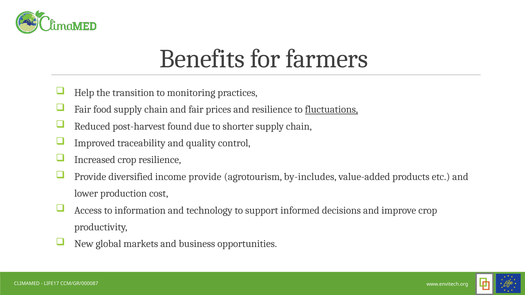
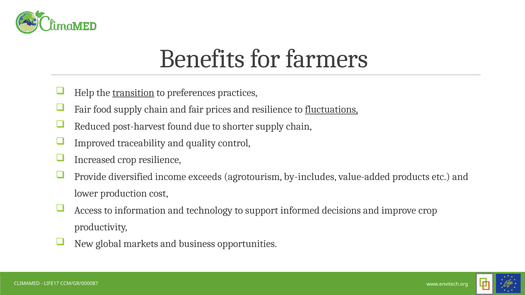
transition underline: none -> present
monitoring: monitoring -> preferences
income provide: provide -> exceeds
